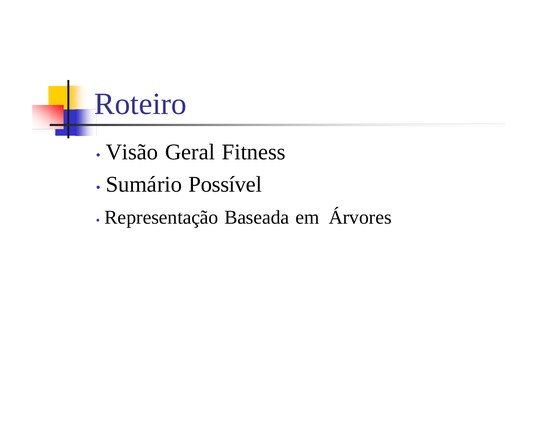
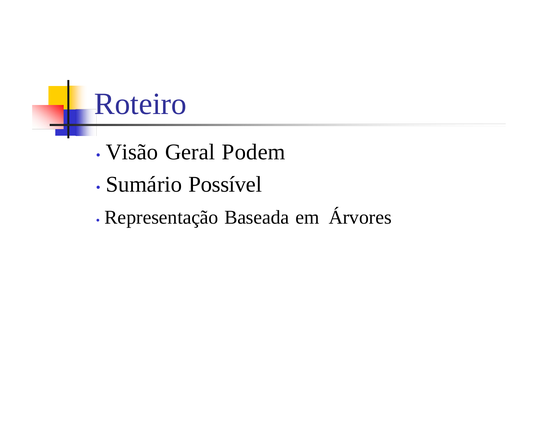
Fitness: Fitness -> Podem
